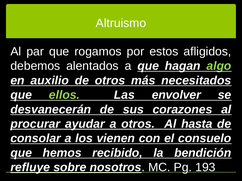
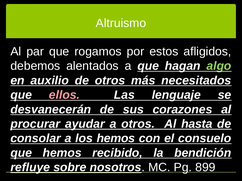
ellos colour: light green -> pink
envolver: envolver -> lenguaje
los vienen: vienen -> hemos
193: 193 -> 899
